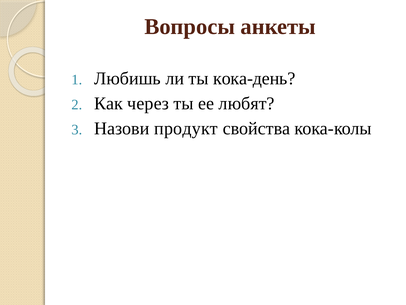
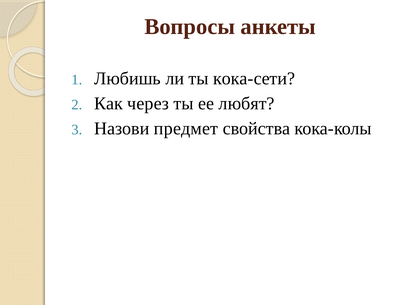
кока-день: кока-день -> кока-сети
продукт: продукт -> предмет
